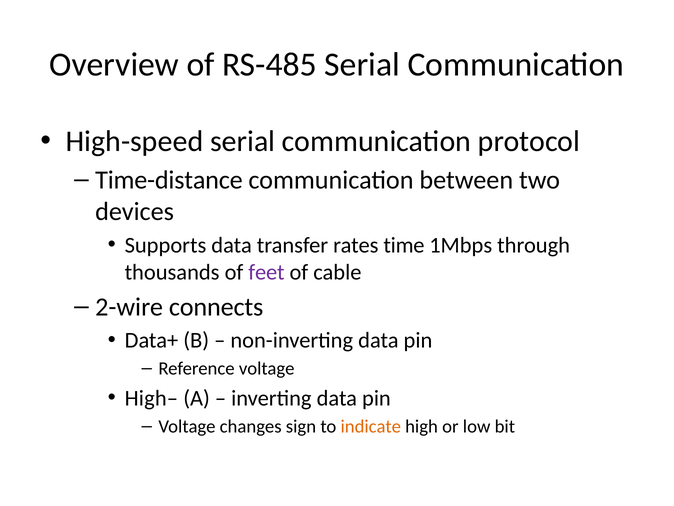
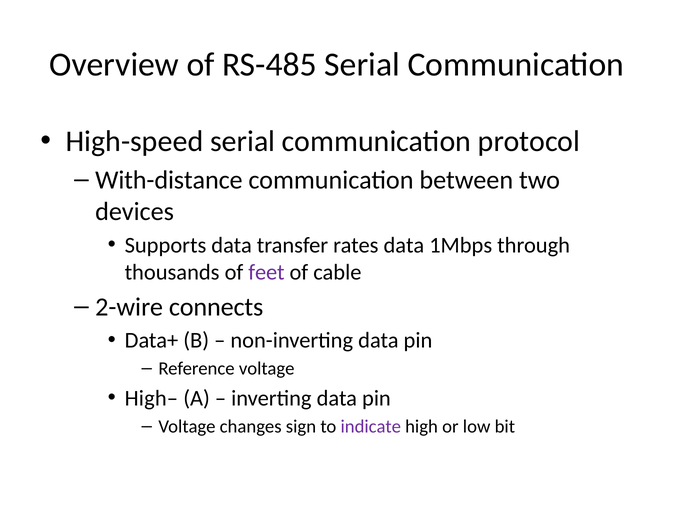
Time-distance: Time-distance -> With-distance
rates time: time -> data
indicate colour: orange -> purple
